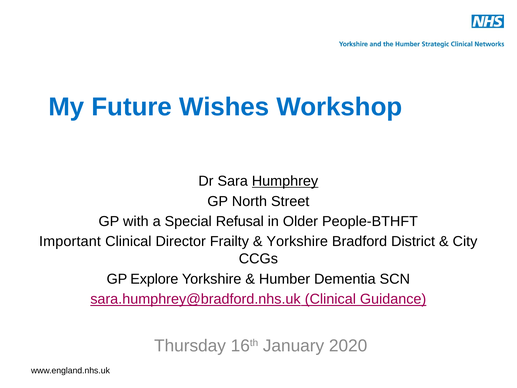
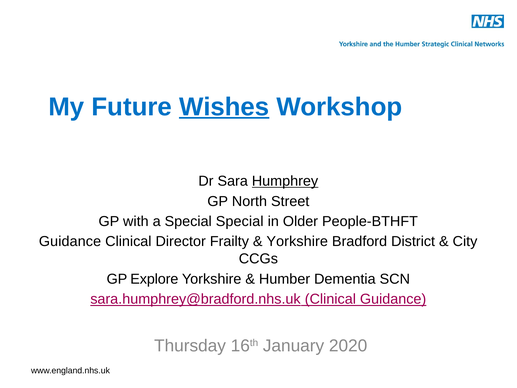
Wishes underline: none -> present
Special Refusal: Refusal -> Special
Important at (70, 241): Important -> Guidance
